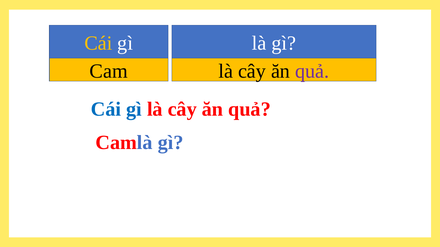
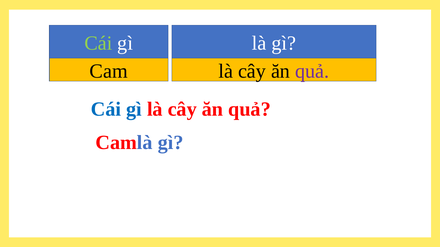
Cái at (98, 43) colour: yellow -> light green
